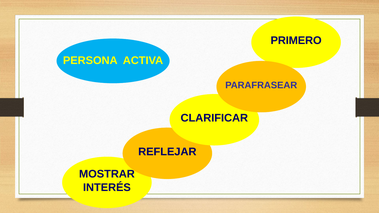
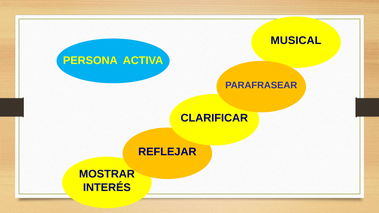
PRIMERO: PRIMERO -> MUSICAL
